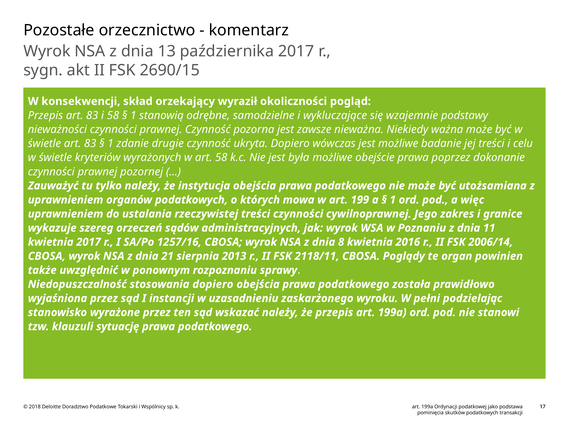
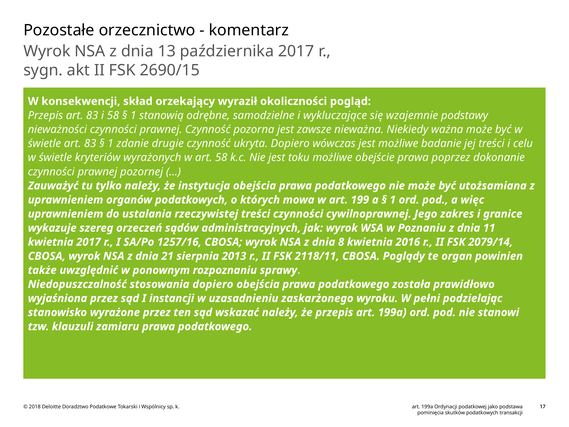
była: była -> toku
2006/14: 2006/14 -> 2079/14
sytuację: sytuację -> zamiaru
